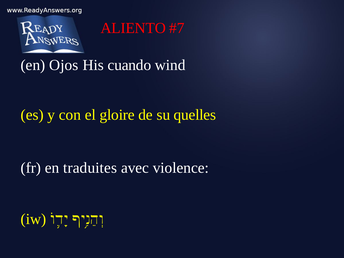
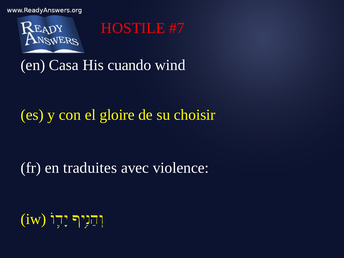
ALIENTO: ALIENTO -> HOSTILE
Ojos: Ojos -> Casa
quelles: quelles -> choisir
